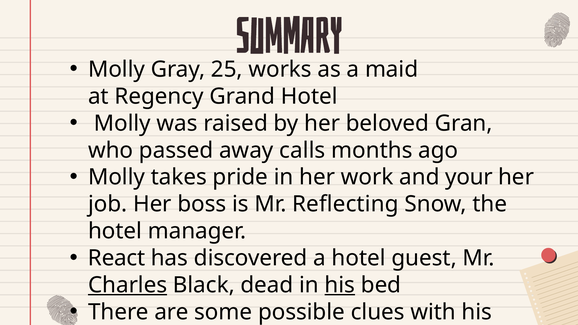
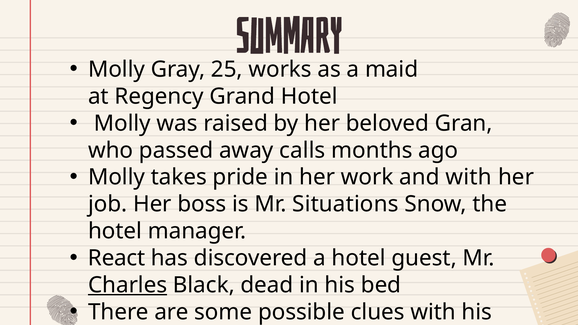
and your: your -> with
Reflecting: Reflecting -> Situations
his at (340, 285) underline: present -> none
